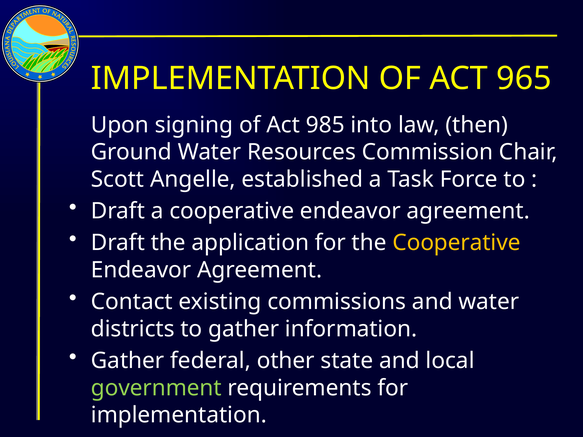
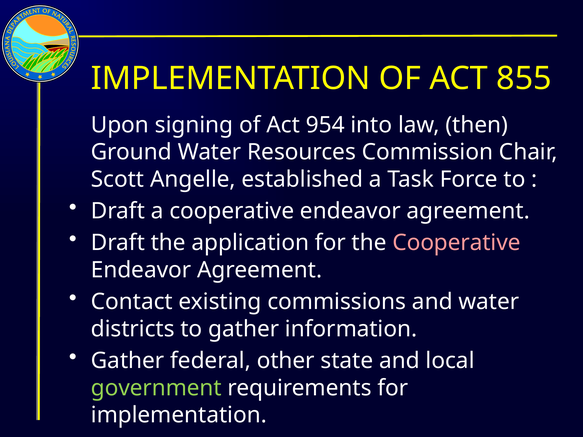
965: 965 -> 855
985: 985 -> 954
Cooperative at (457, 243) colour: yellow -> pink
